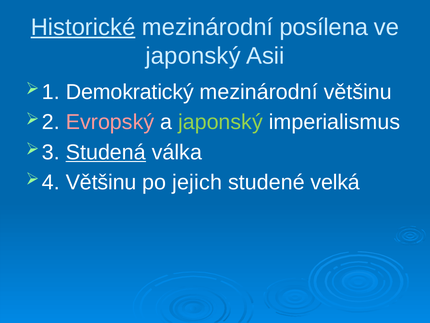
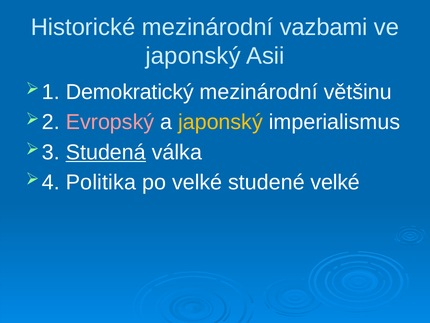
Historické underline: present -> none
posílena: posílena -> vazbami
japonský at (220, 122) colour: light green -> yellow
Většinu at (101, 182): Většinu -> Politika
po jejich: jejich -> velké
studené velká: velká -> velké
